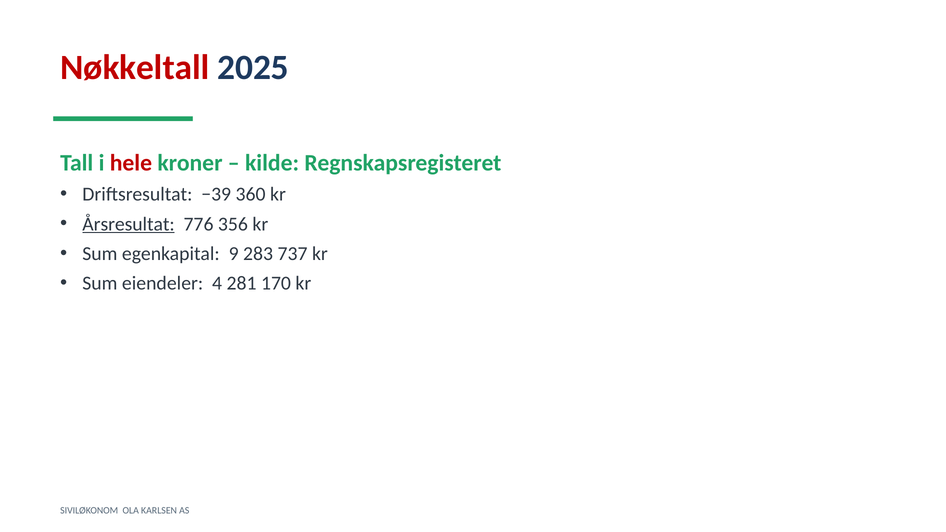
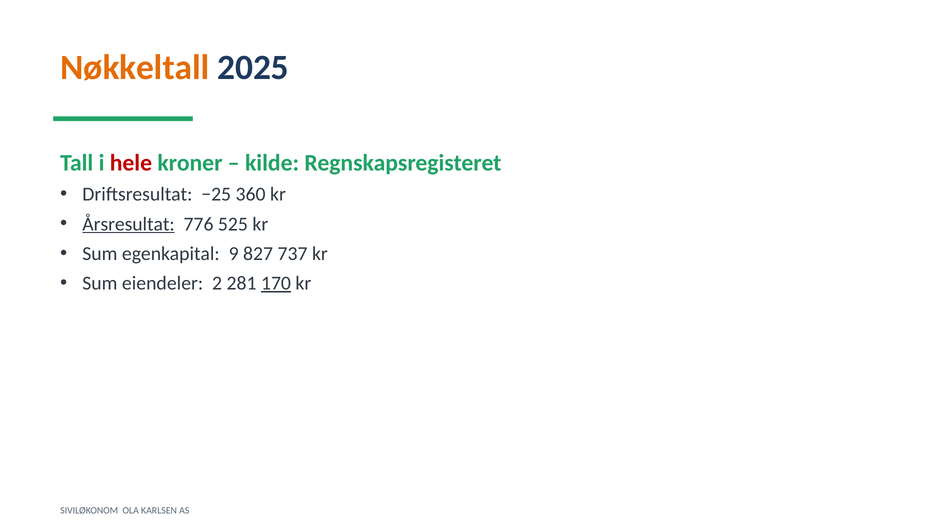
Nøkkeltall colour: red -> orange
−39: −39 -> −25
356: 356 -> 525
283: 283 -> 827
4: 4 -> 2
170 underline: none -> present
